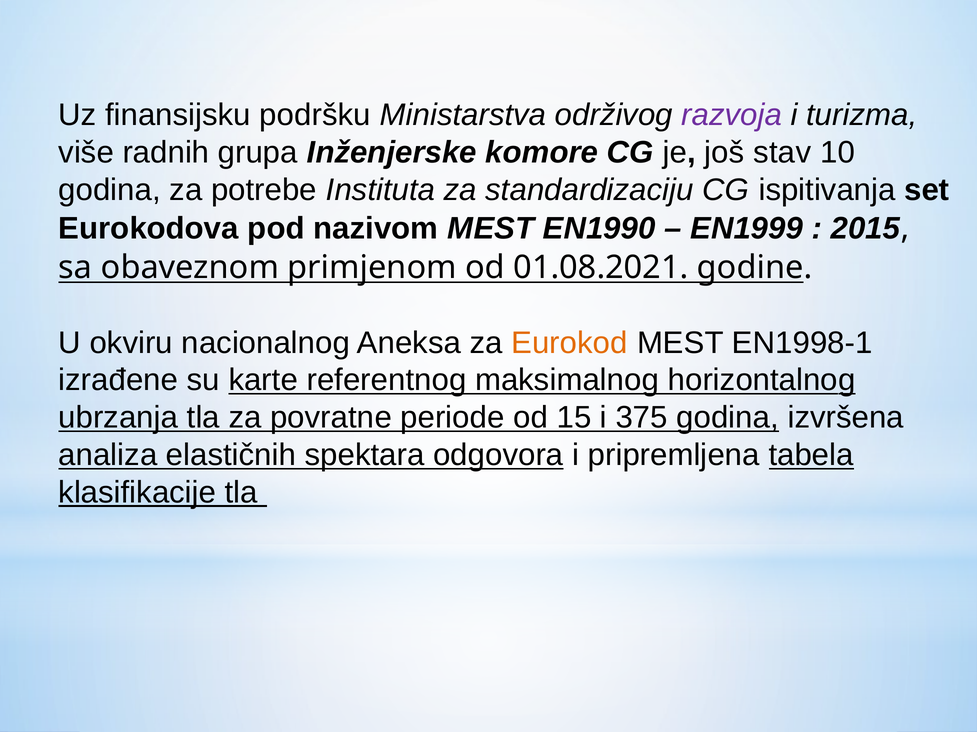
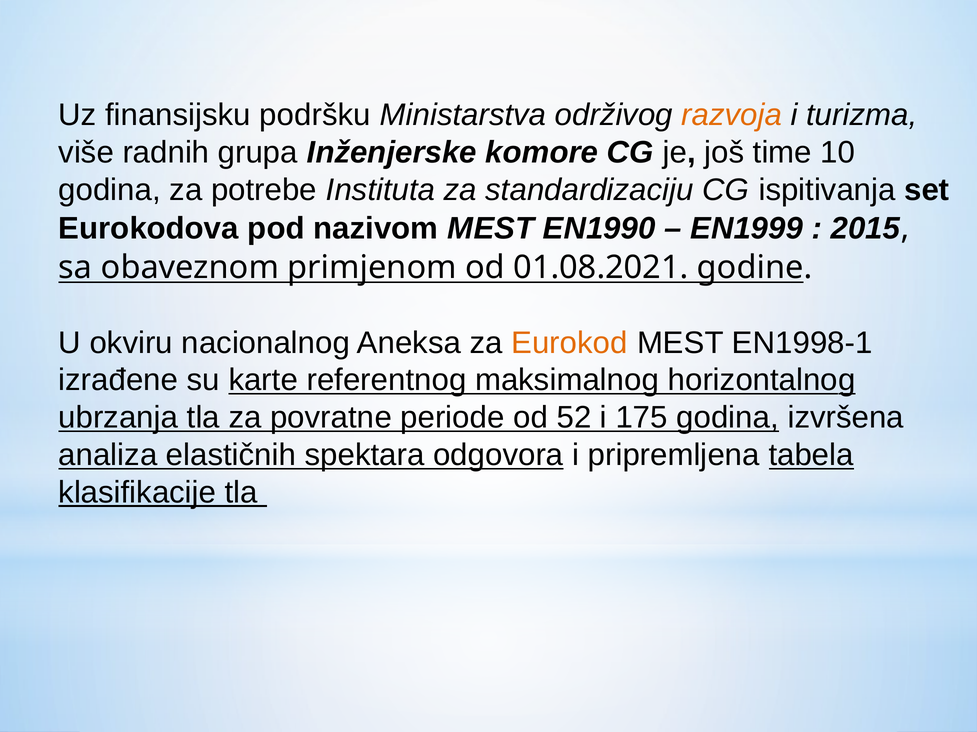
razvoja colour: purple -> orange
stav: stav -> time
15: 15 -> 52
375: 375 -> 175
